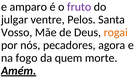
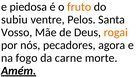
amparo: amparo -> piedosa
fruto colour: purple -> orange
julgar: julgar -> subiu
quem: quem -> carne
